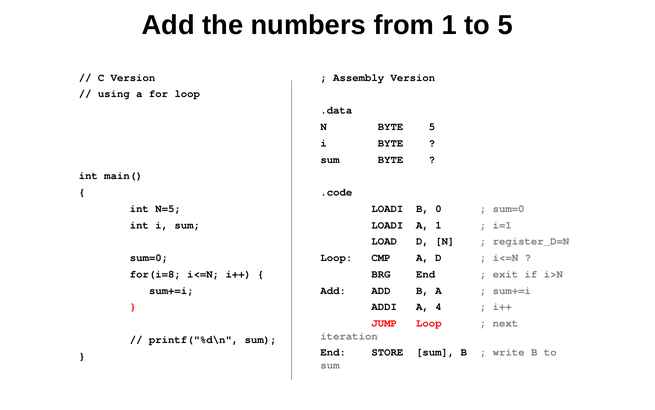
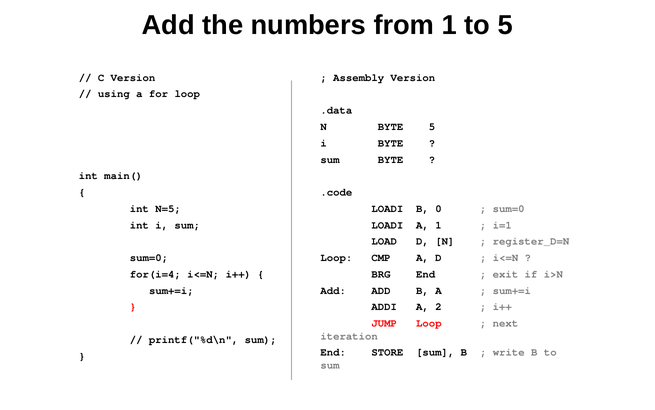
for(i=8: for(i=8 -> for(i=4
4: 4 -> 2
